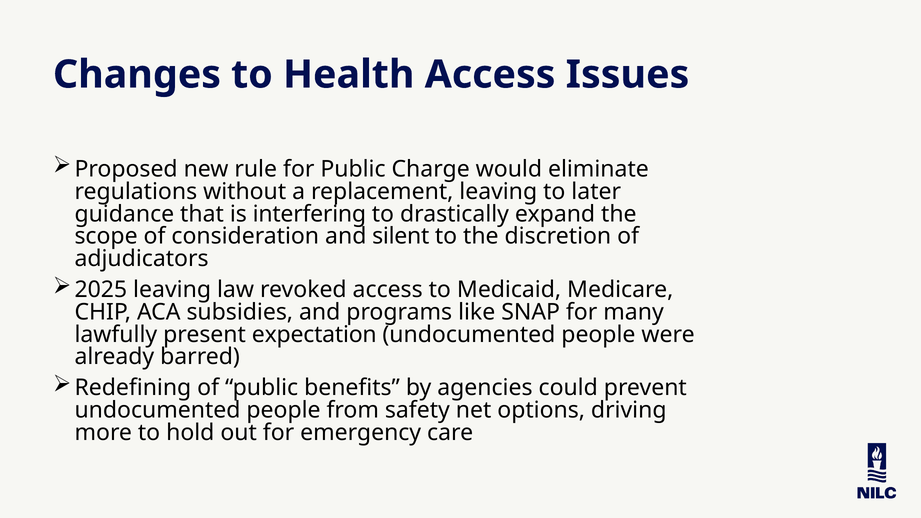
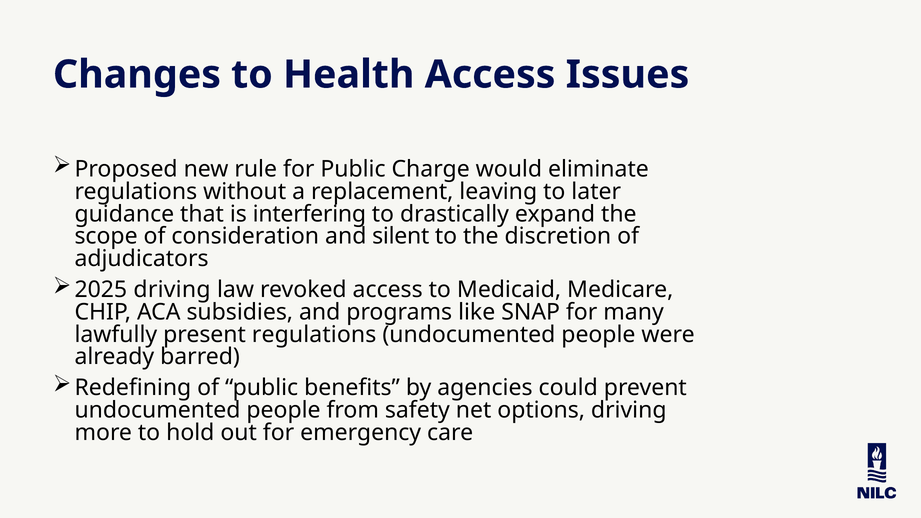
2025 leaving: leaving -> driving
present expectation: expectation -> regulations
